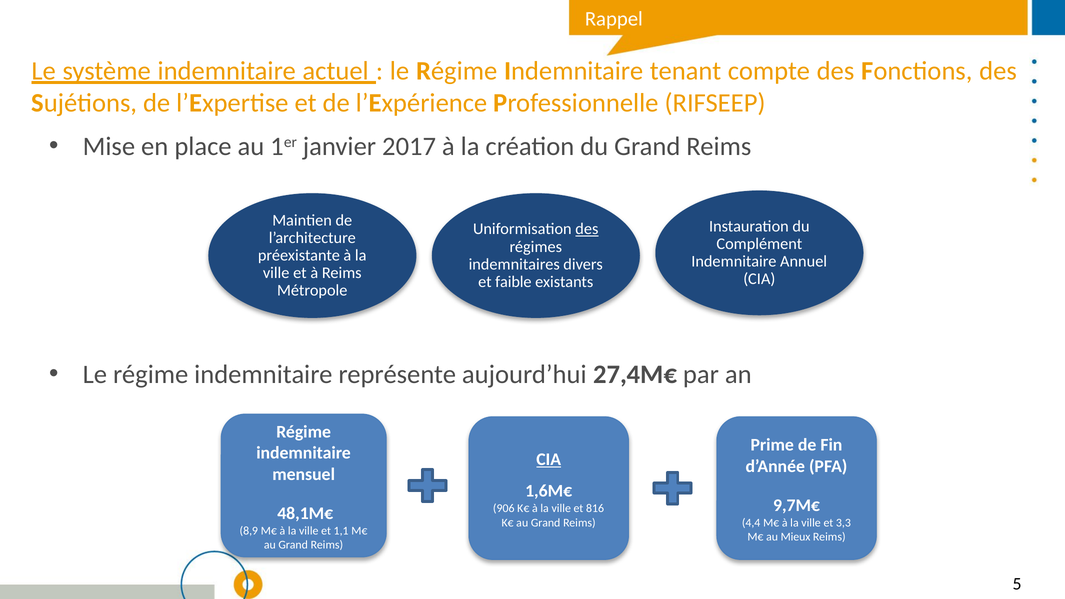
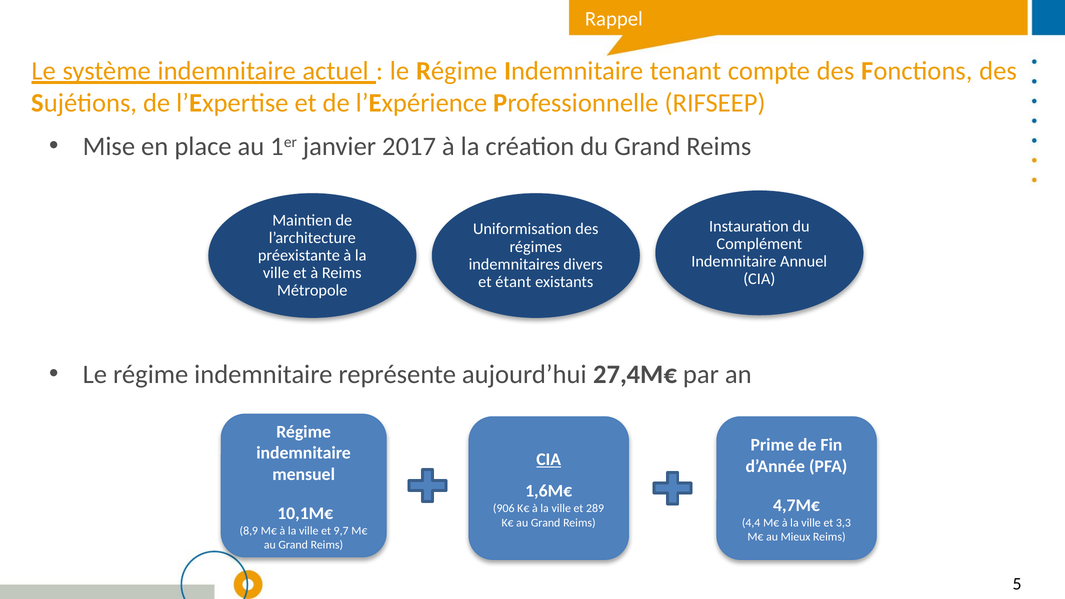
des at (587, 229) underline: present -> none
faible: faible -> étant
9,7M€: 9,7M€ -> 4,7M€
816: 816 -> 289
48,1M€: 48,1M€ -> 10,1M€
1,1: 1,1 -> 9,7
